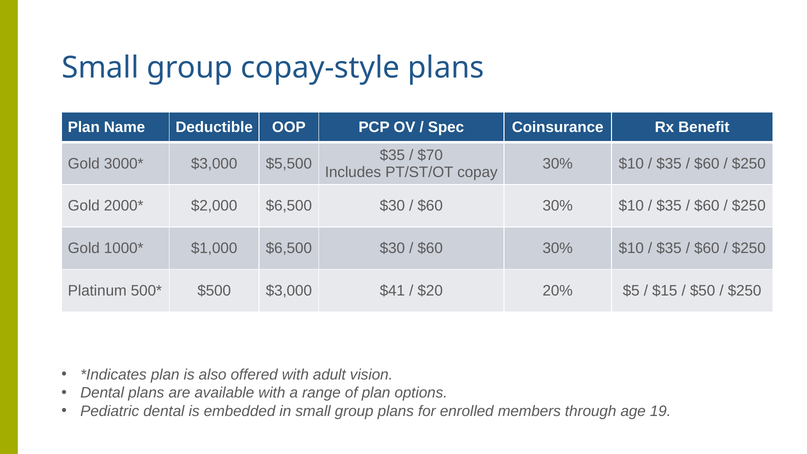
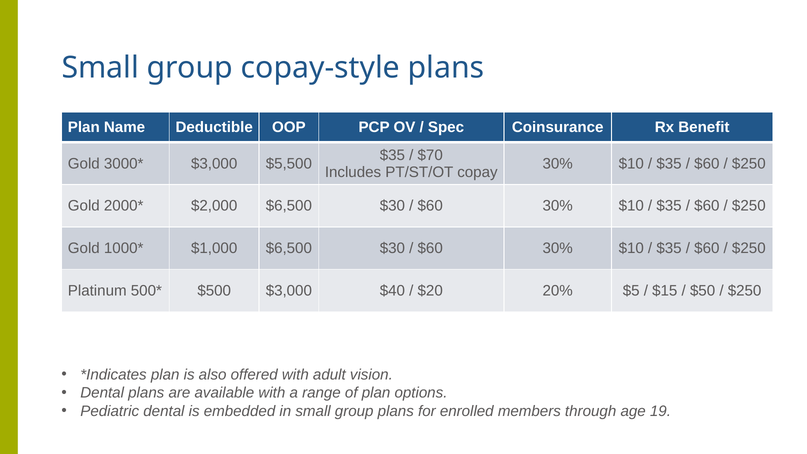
$41: $41 -> $40
